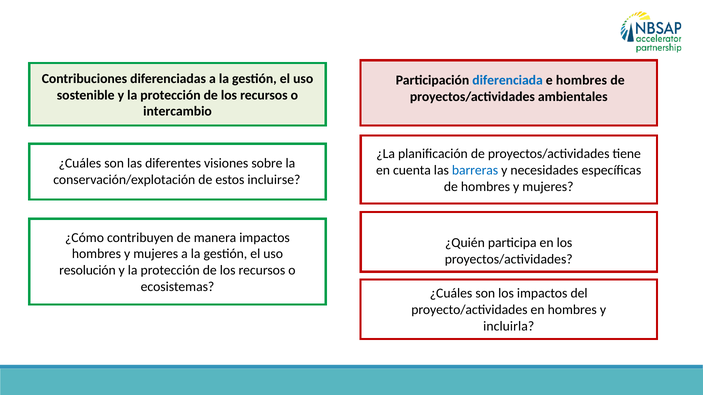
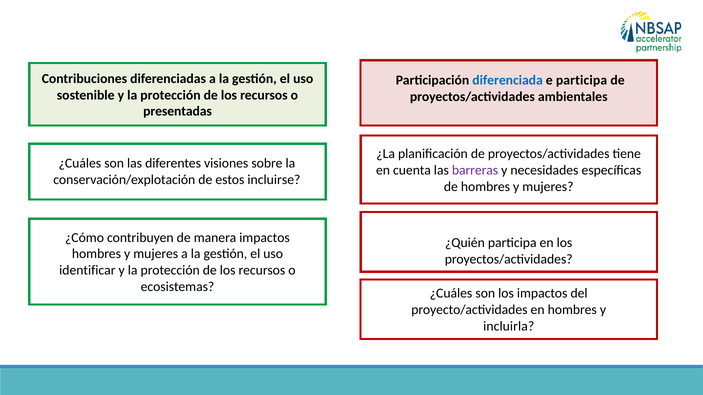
e hombres: hombres -> participa
intercambio: intercambio -> presentadas
barreras colour: blue -> purple
resolución: resolución -> identificar
